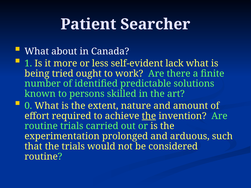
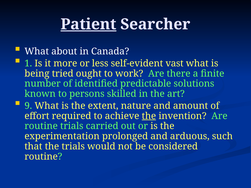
Patient underline: none -> present
lack: lack -> vast
0: 0 -> 9
